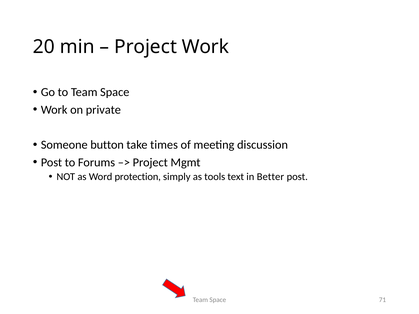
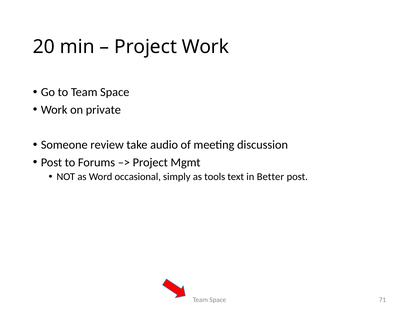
button: button -> review
times: times -> audio
protection: protection -> occasional
